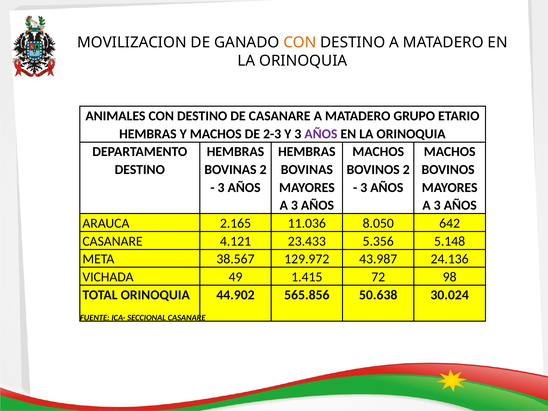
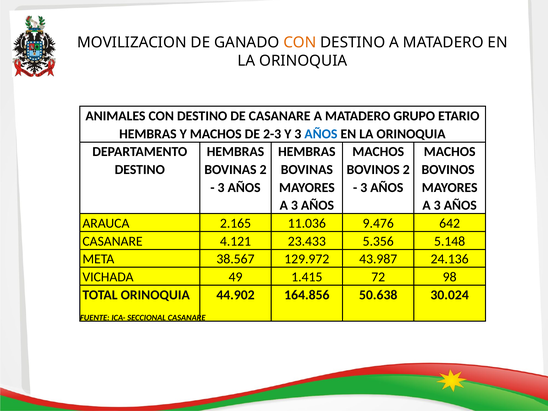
AÑOS at (321, 134) colour: purple -> blue
8.050: 8.050 -> 9.476
565.856: 565.856 -> 164.856
